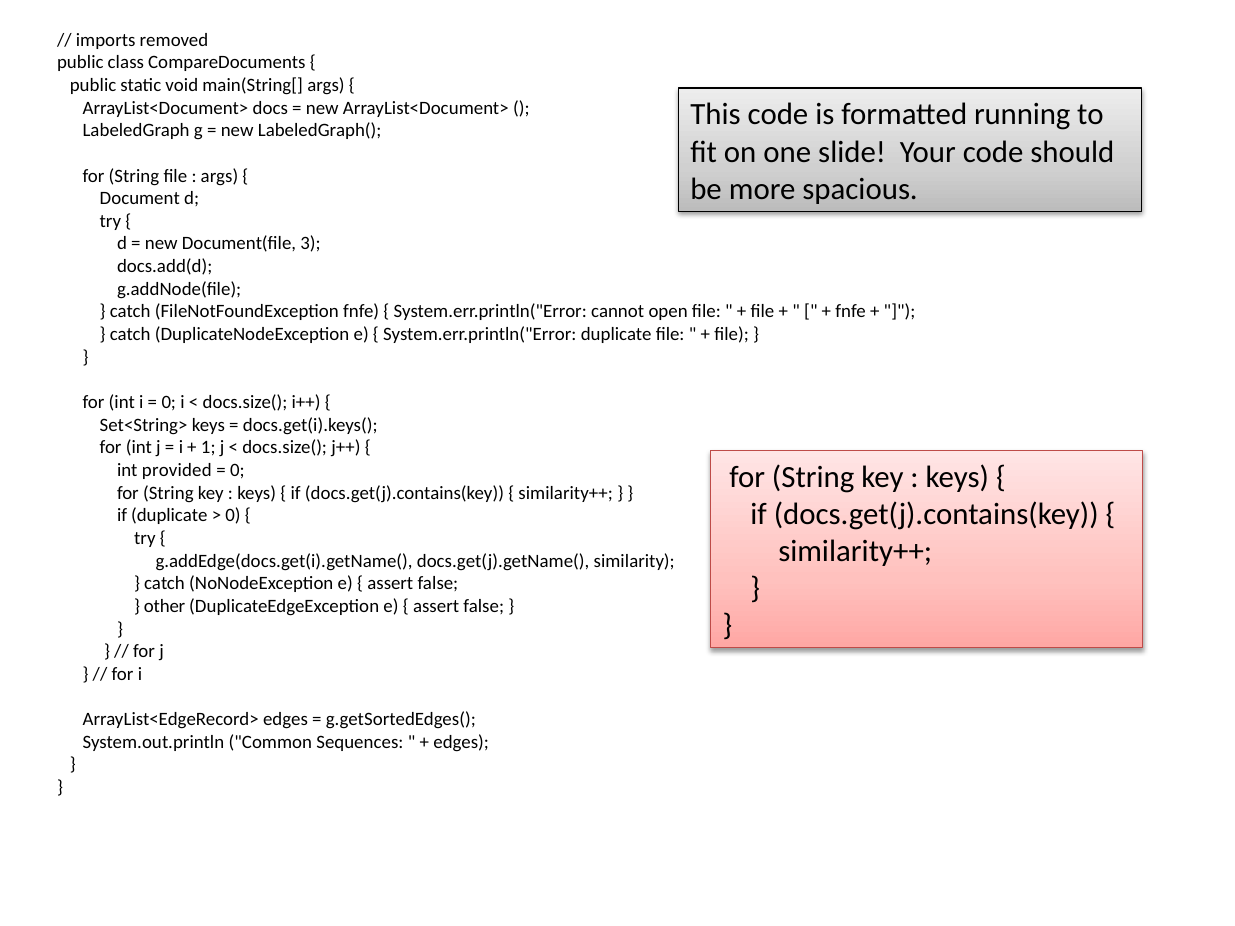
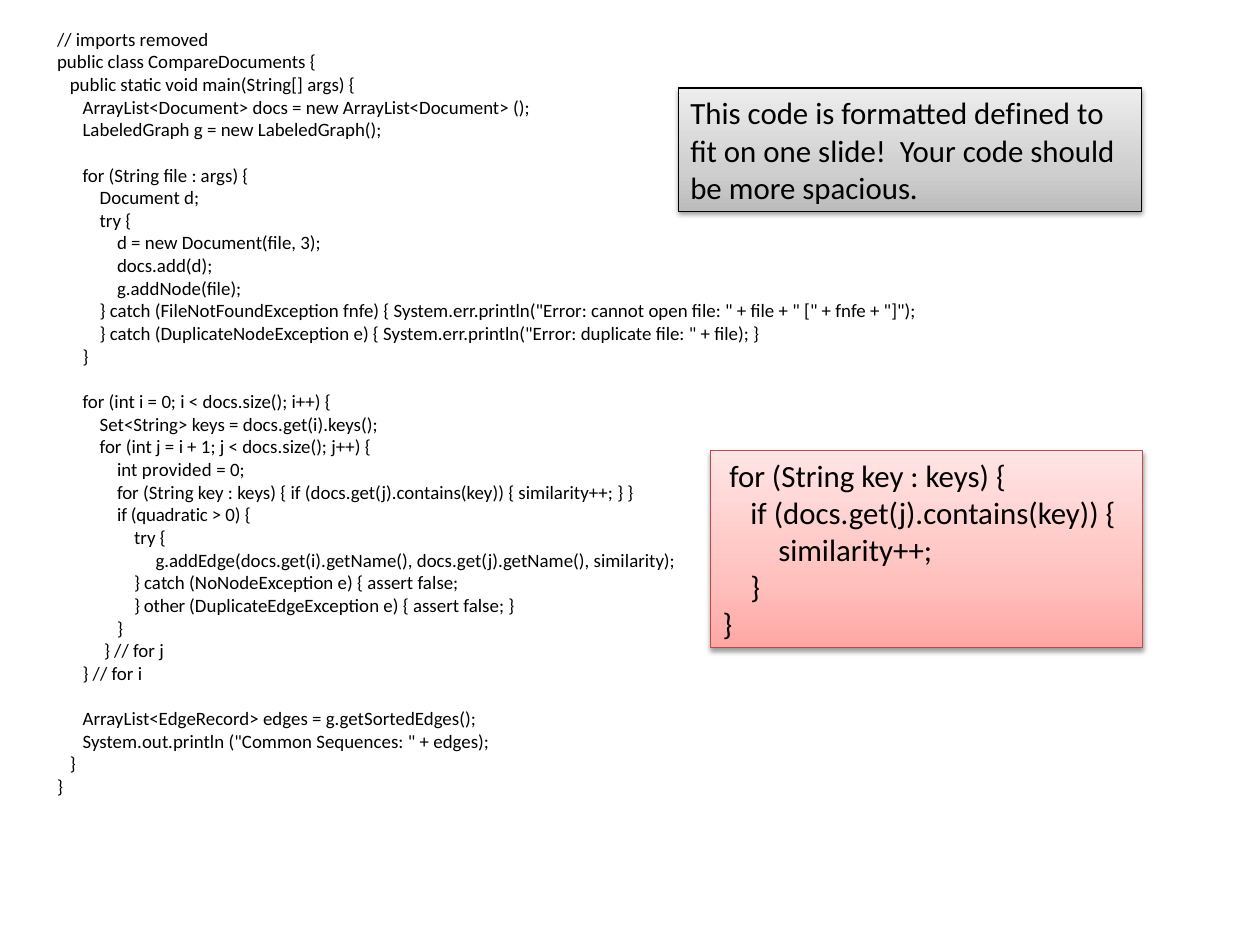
running: running -> defined
if duplicate: duplicate -> quadratic
